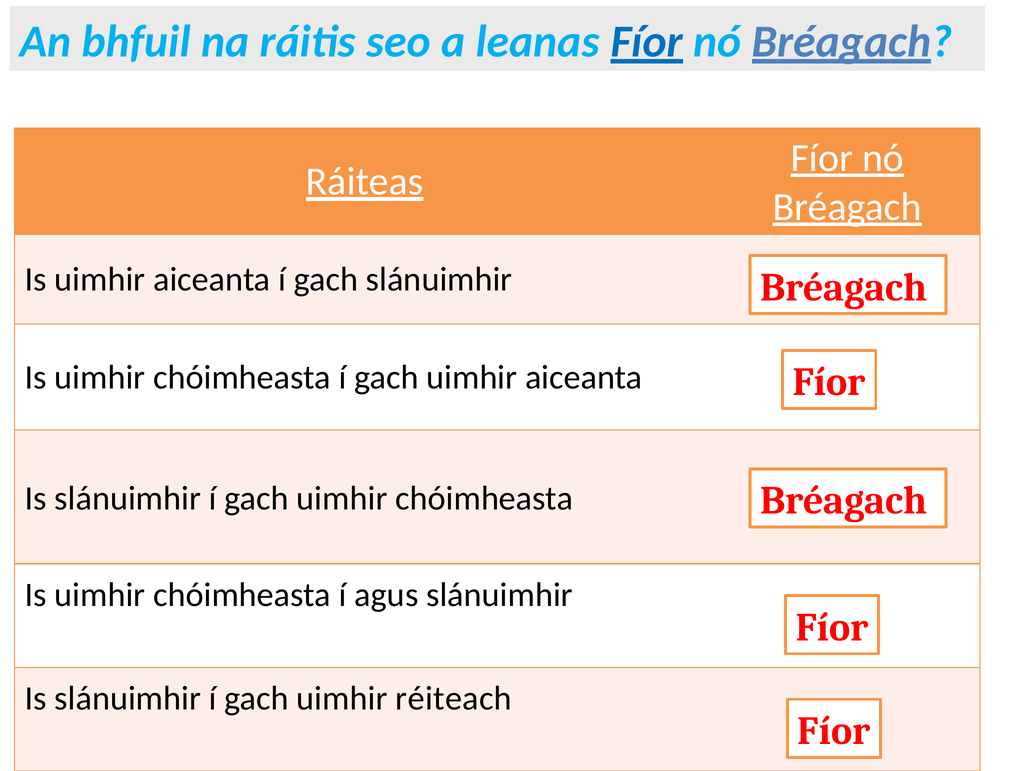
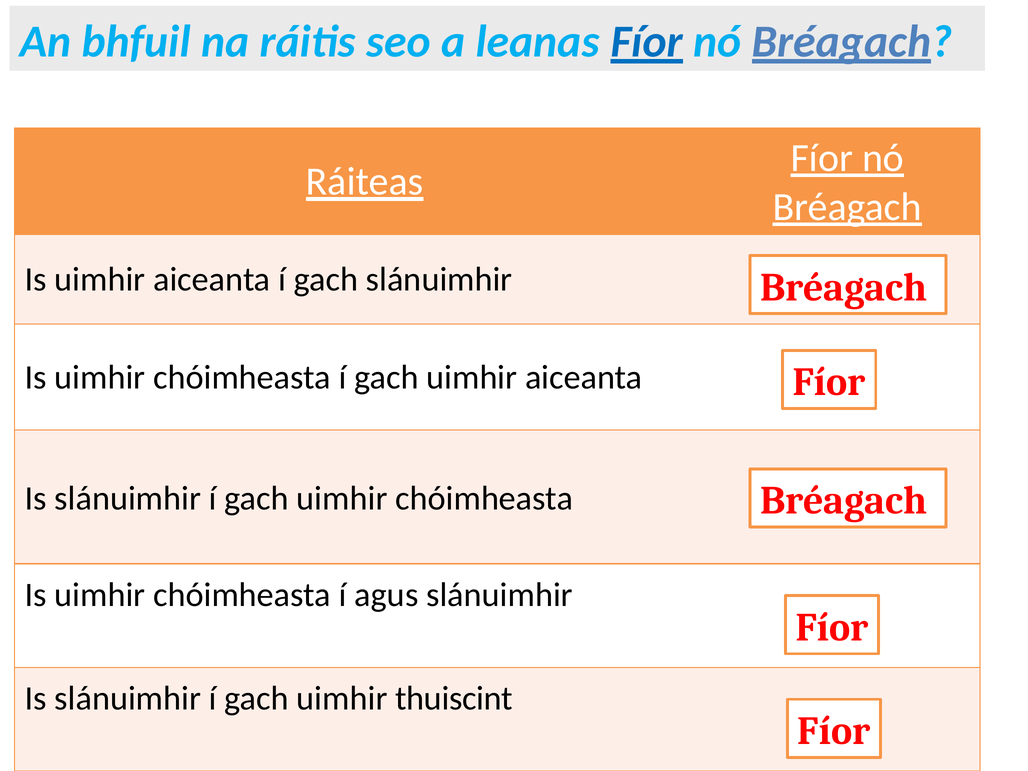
réiteach: réiteach -> thuiscint
